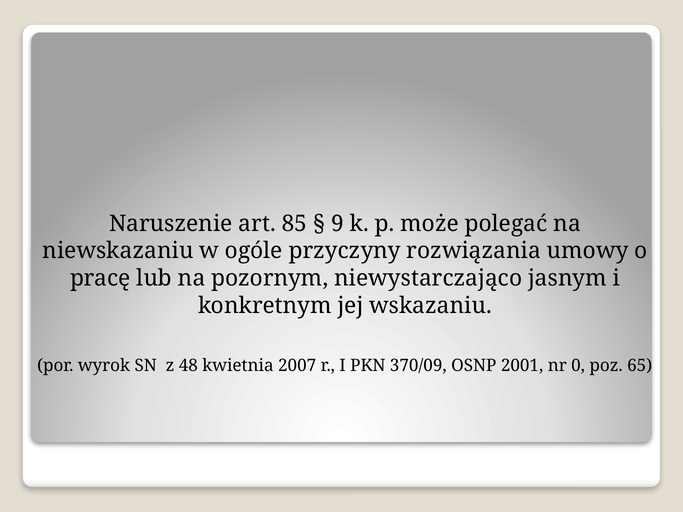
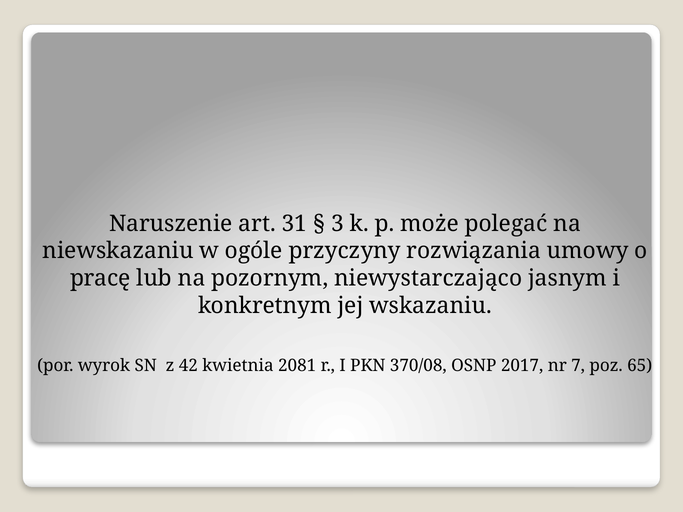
85: 85 -> 31
9: 9 -> 3
48: 48 -> 42
2007: 2007 -> 2081
370/09: 370/09 -> 370/08
2001: 2001 -> 2017
0: 0 -> 7
